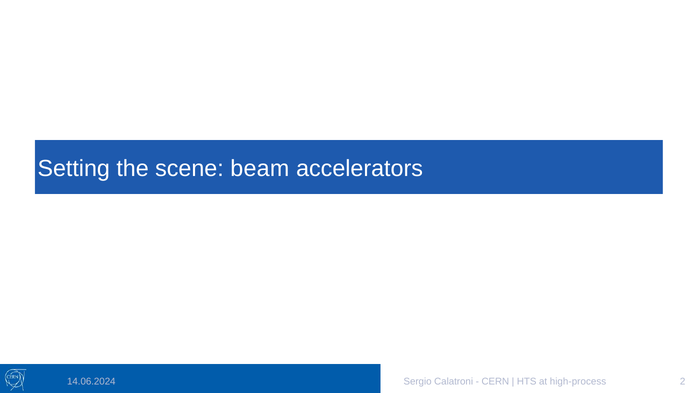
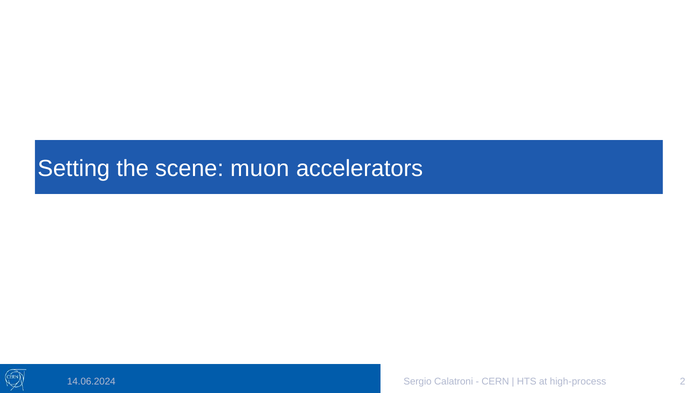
beam: beam -> muon
